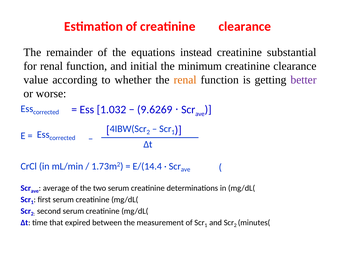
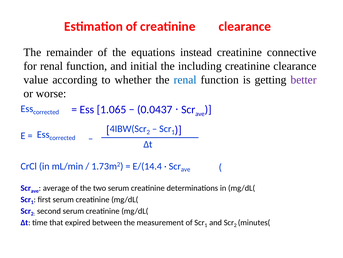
substantial: substantial -> connective
minimum: minimum -> including
renal at (185, 80) colour: orange -> blue
1.032: 1.032 -> 1.065
9.6269: 9.6269 -> 0.0437
